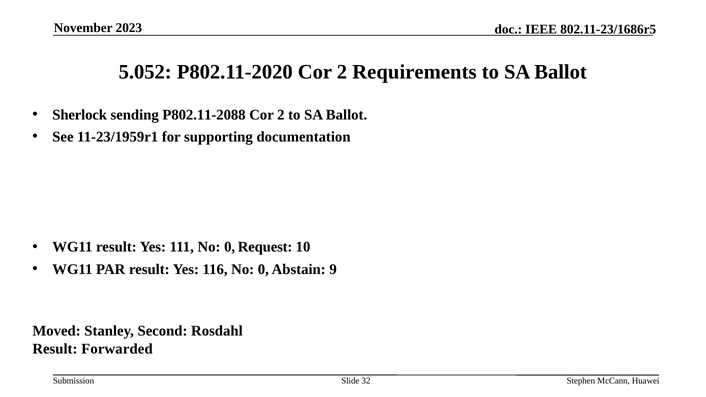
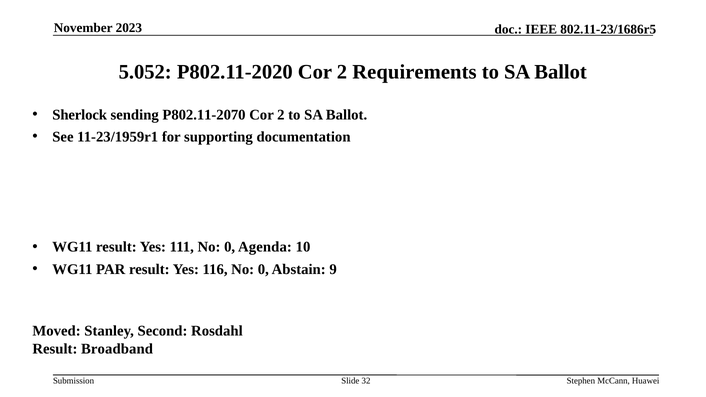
P802.11-2088: P802.11-2088 -> P802.11-2070
Request: Request -> Agenda
Forwarded: Forwarded -> Broadband
